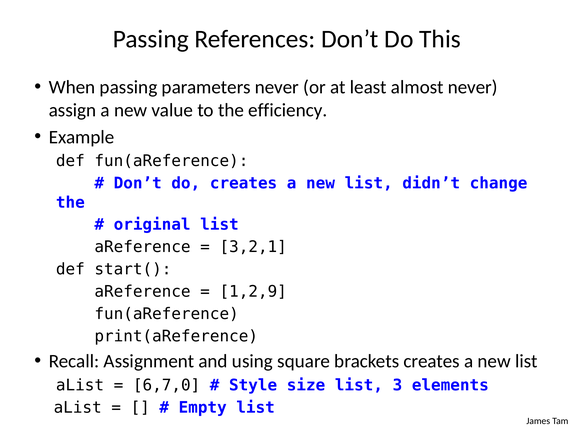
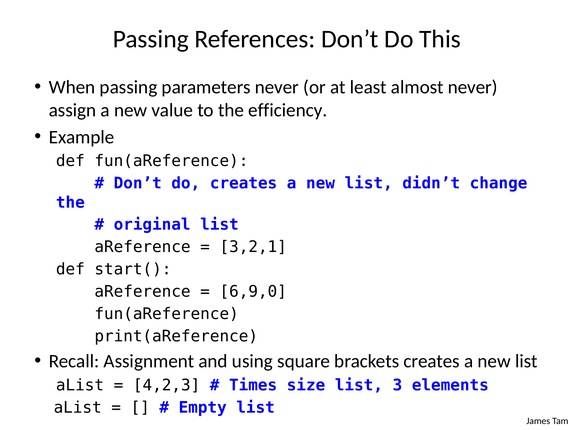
1,2,9: 1,2,9 -> 6,9,0
6,7,0: 6,7,0 -> 4,2,3
Style: Style -> Times
